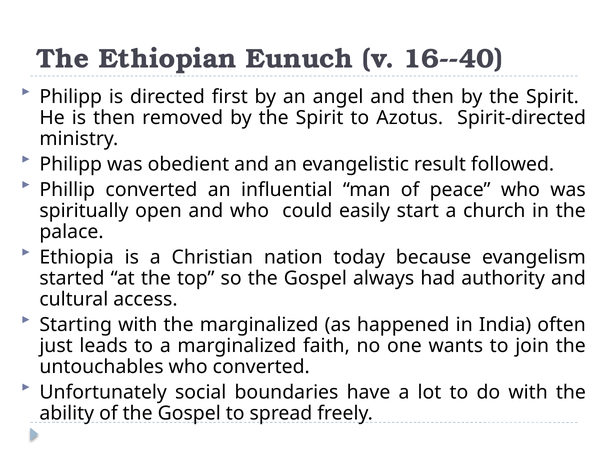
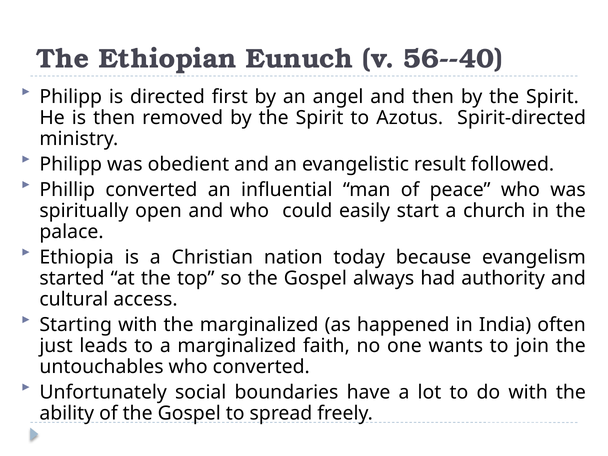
16--40: 16--40 -> 56--40
